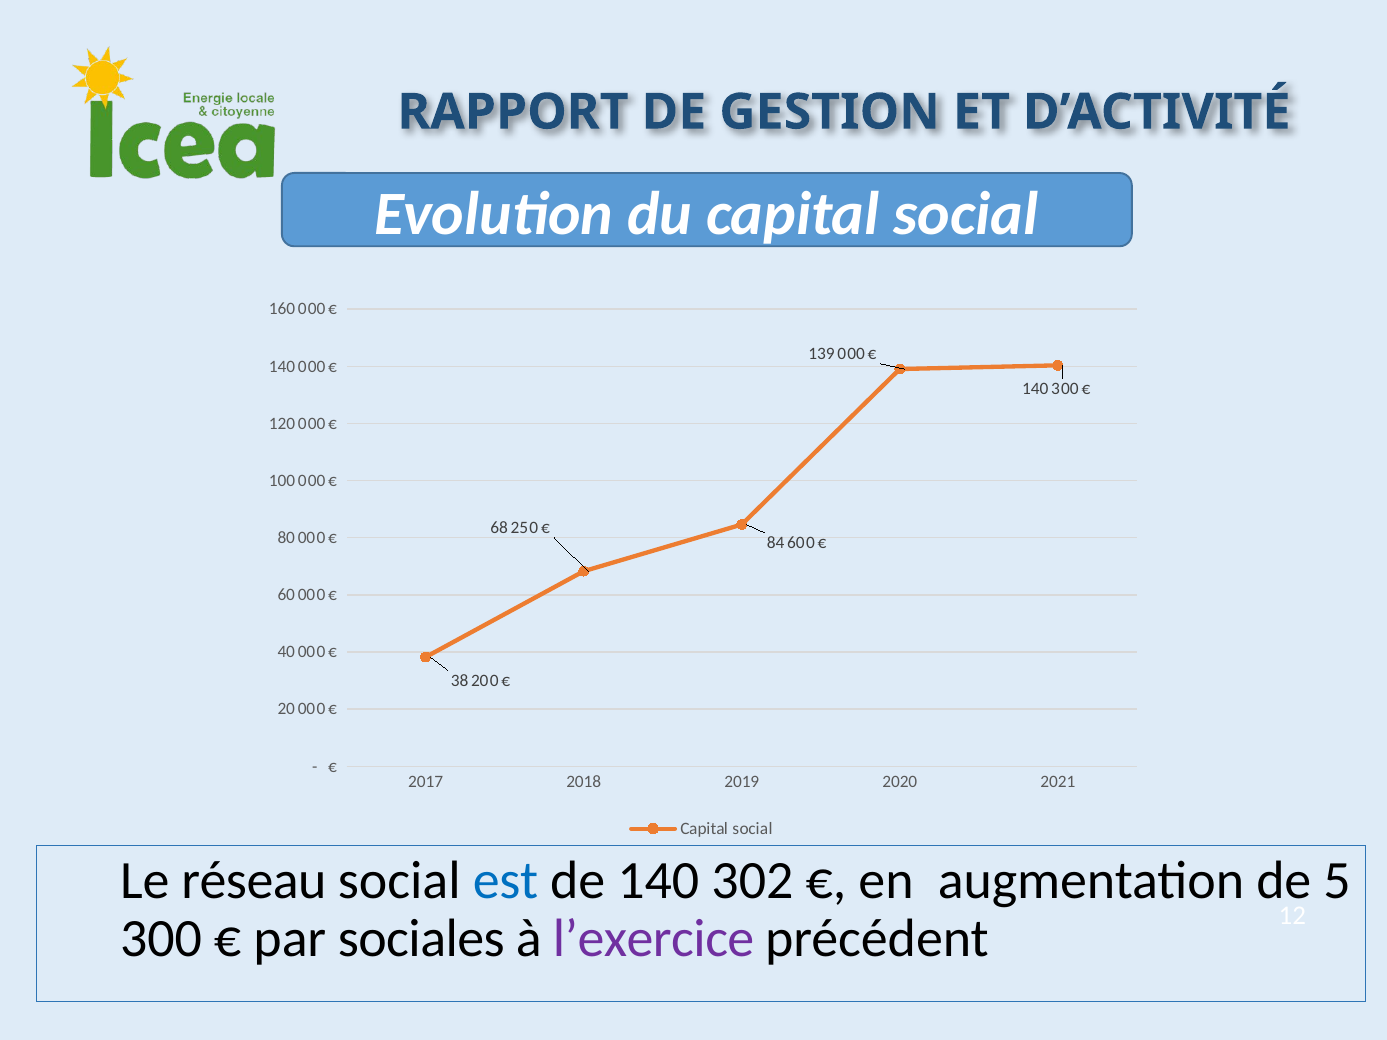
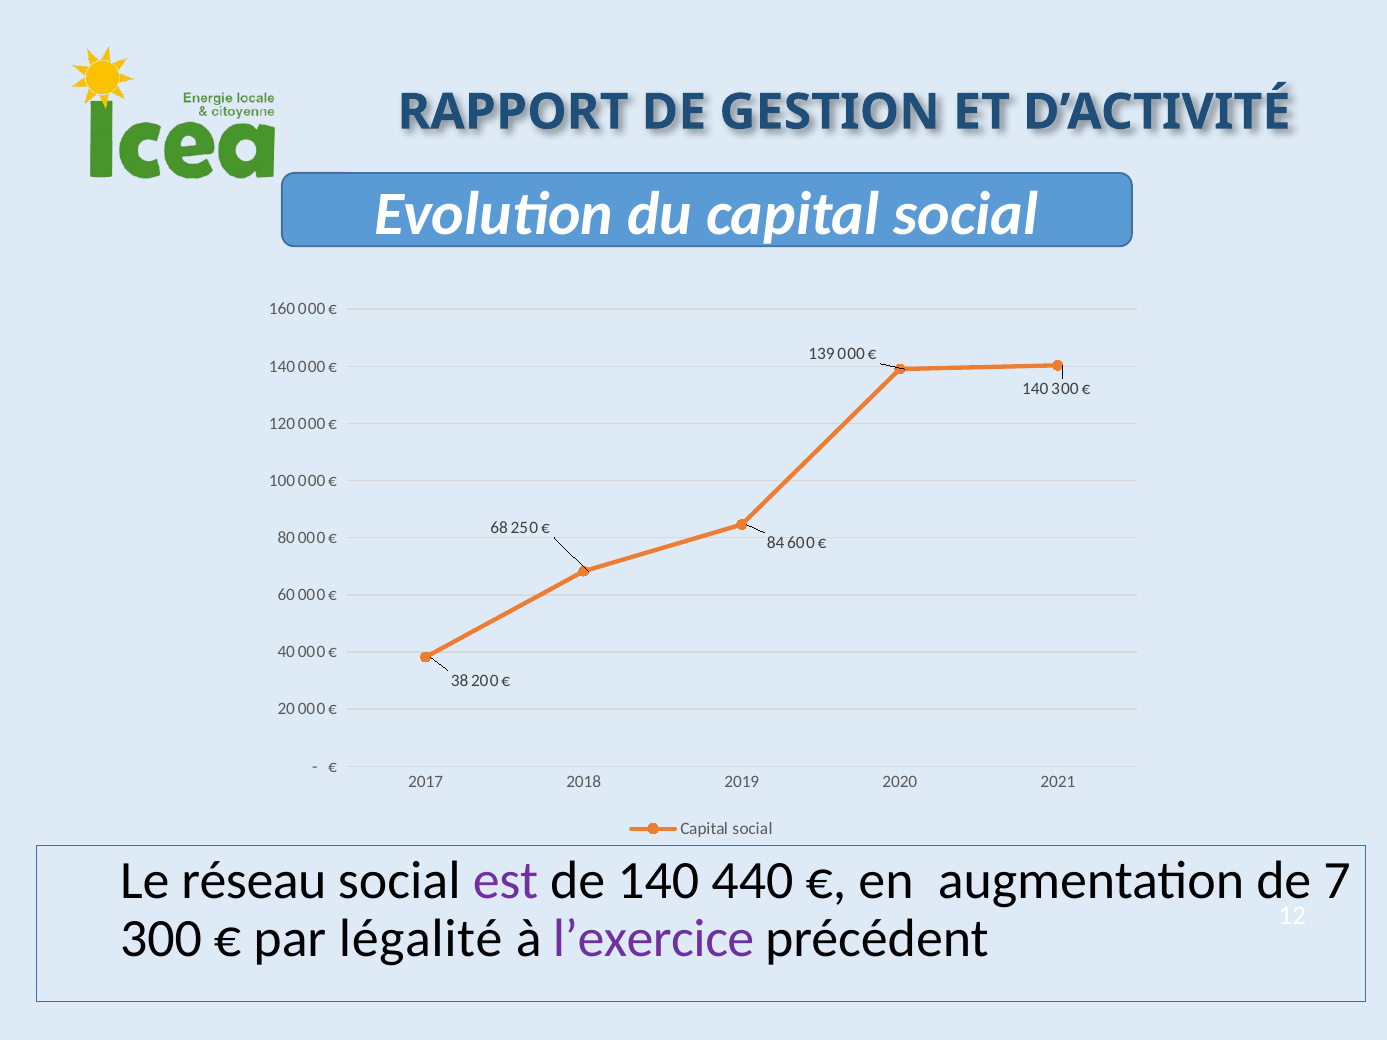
est colour: blue -> purple
302: 302 -> 440
5: 5 -> 7
sociales: sociales -> légalité
